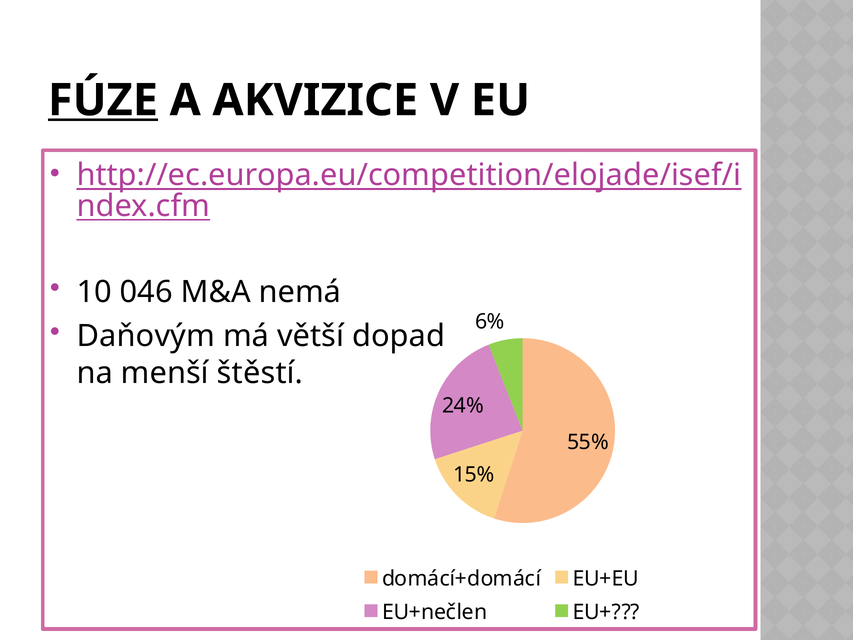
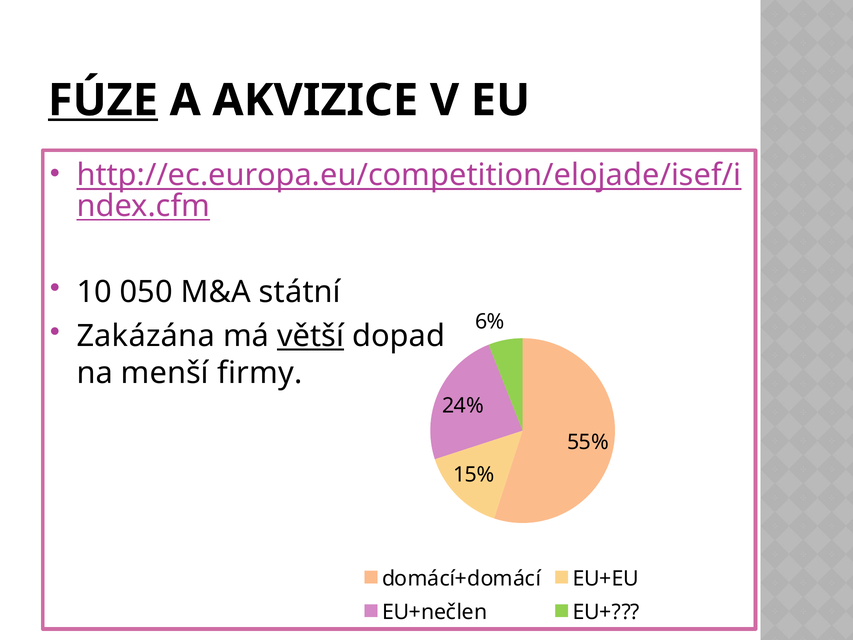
046: 046 -> 050
nemá: nemá -> státní
Daňovým: Daňovým -> Zakázána
větší underline: none -> present
štěstí: štěstí -> firmy
